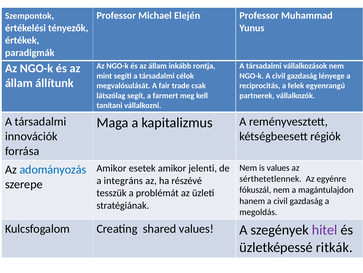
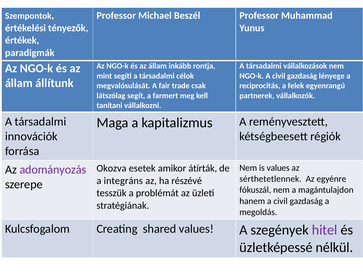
Elején: Elején -> Beszél
Amikor at (111, 168): Amikor -> Okozva
jelenti: jelenti -> átírták
adományozás colour: blue -> purple
ritkák: ritkák -> nélkül
